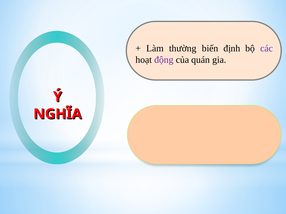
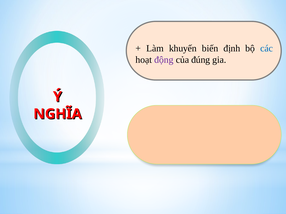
thường: thường -> khuyến
các colour: purple -> blue
quán: quán -> đúng
